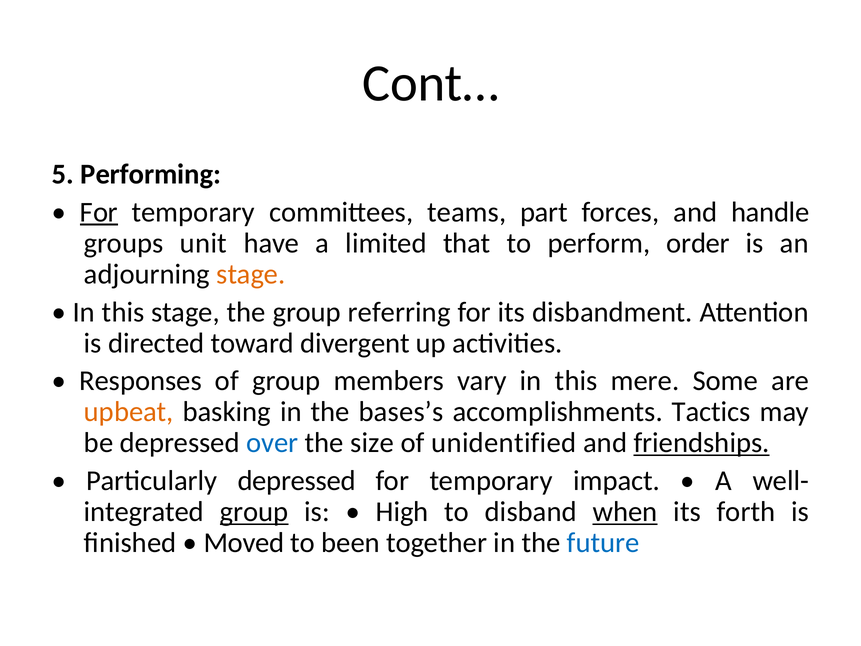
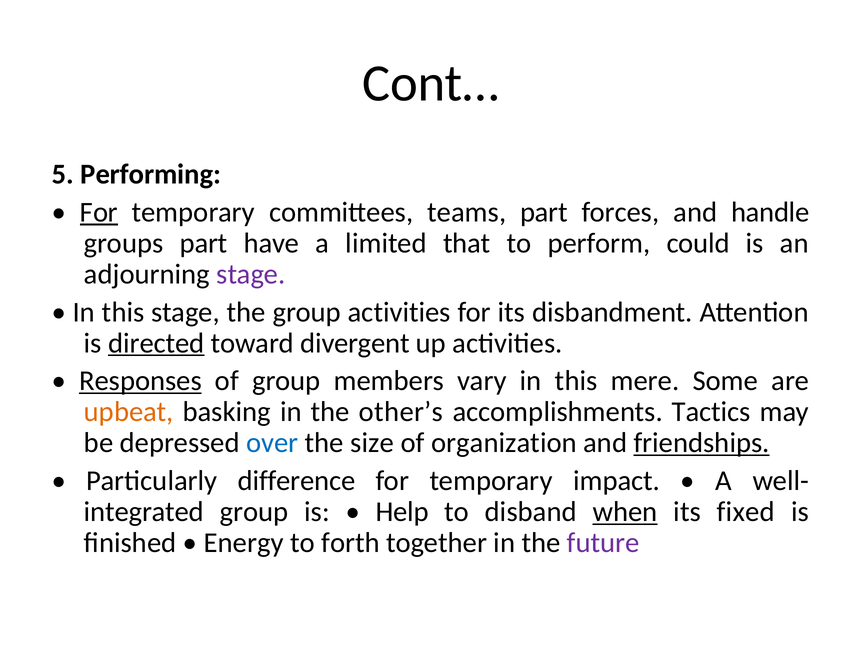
groups unit: unit -> part
order: order -> could
stage at (251, 274) colour: orange -> purple
group referring: referring -> activities
directed underline: none -> present
Responses underline: none -> present
bases’s: bases’s -> other’s
unidentified: unidentified -> organization
Particularly depressed: depressed -> difference
group at (254, 512) underline: present -> none
High: High -> Help
forth: forth -> fixed
Moved: Moved -> Energy
been: been -> forth
future colour: blue -> purple
